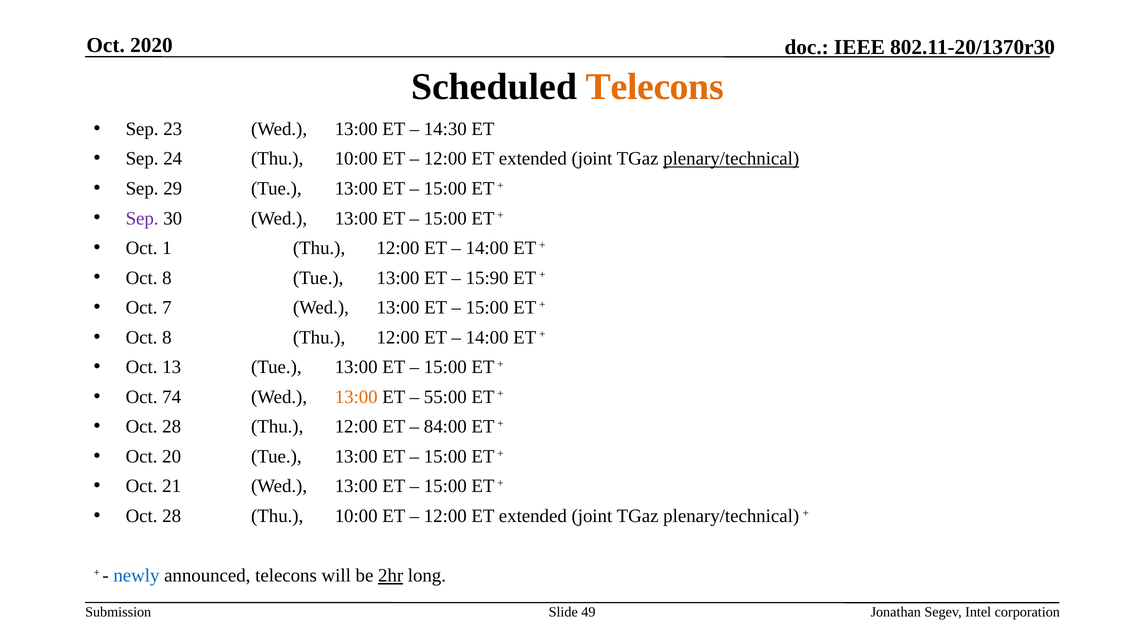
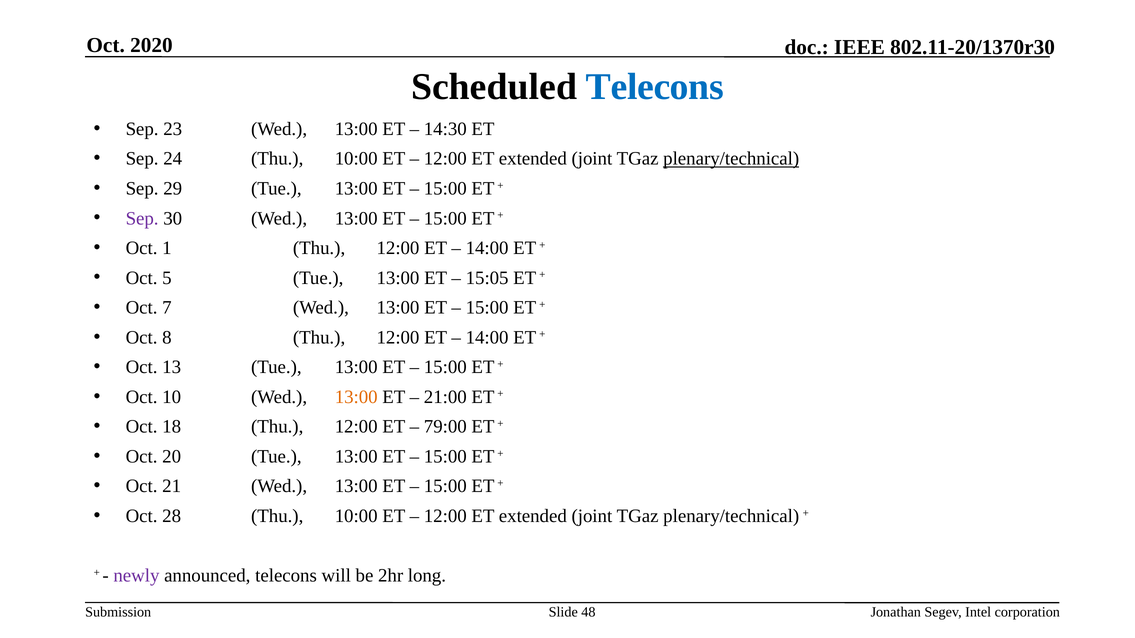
Telecons at (655, 87) colour: orange -> blue
8 at (167, 278): 8 -> 5
15:90: 15:90 -> 15:05
74: 74 -> 10
55:00: 55:00 -> 21:00
28 at (172, 427): 28 -> 18
84:00: 84:00 -> 79:00
newly colour: blue -> purple
2hr underline: present -> none
49: 49 -> 48
